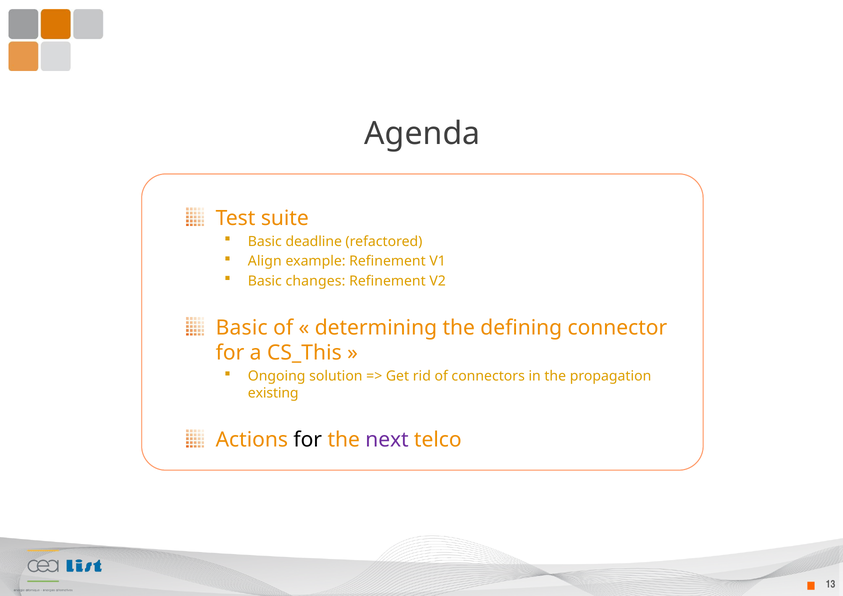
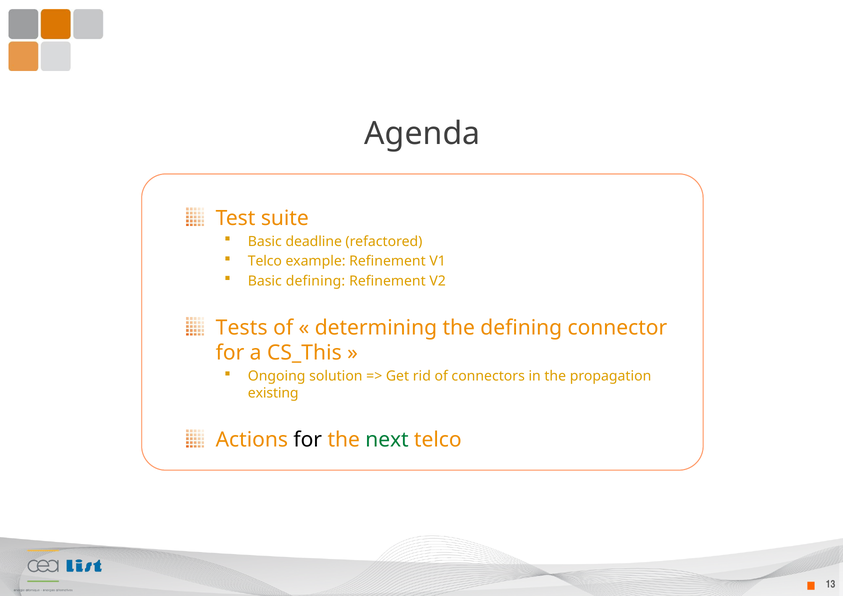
Align at (265, 261): Align -> Telco
Basic changes: changes -> defining
Basic at (242, 328): Basic -> Tests
next colour: purple -> green
